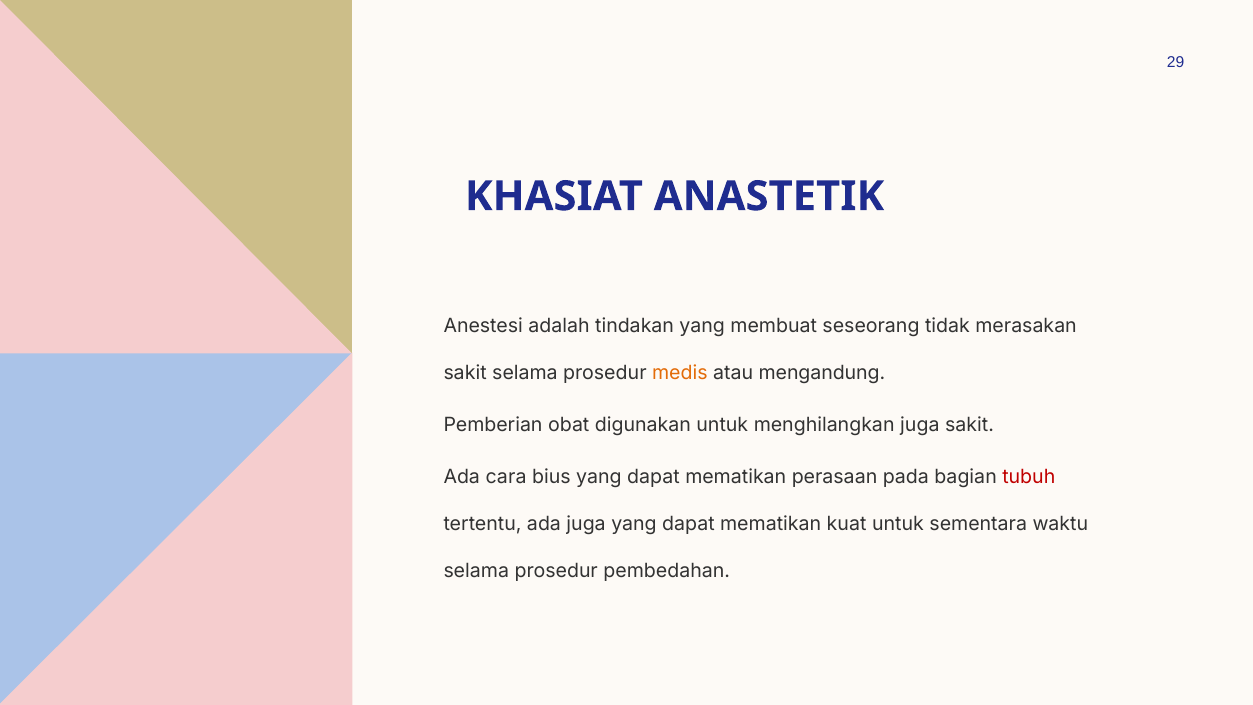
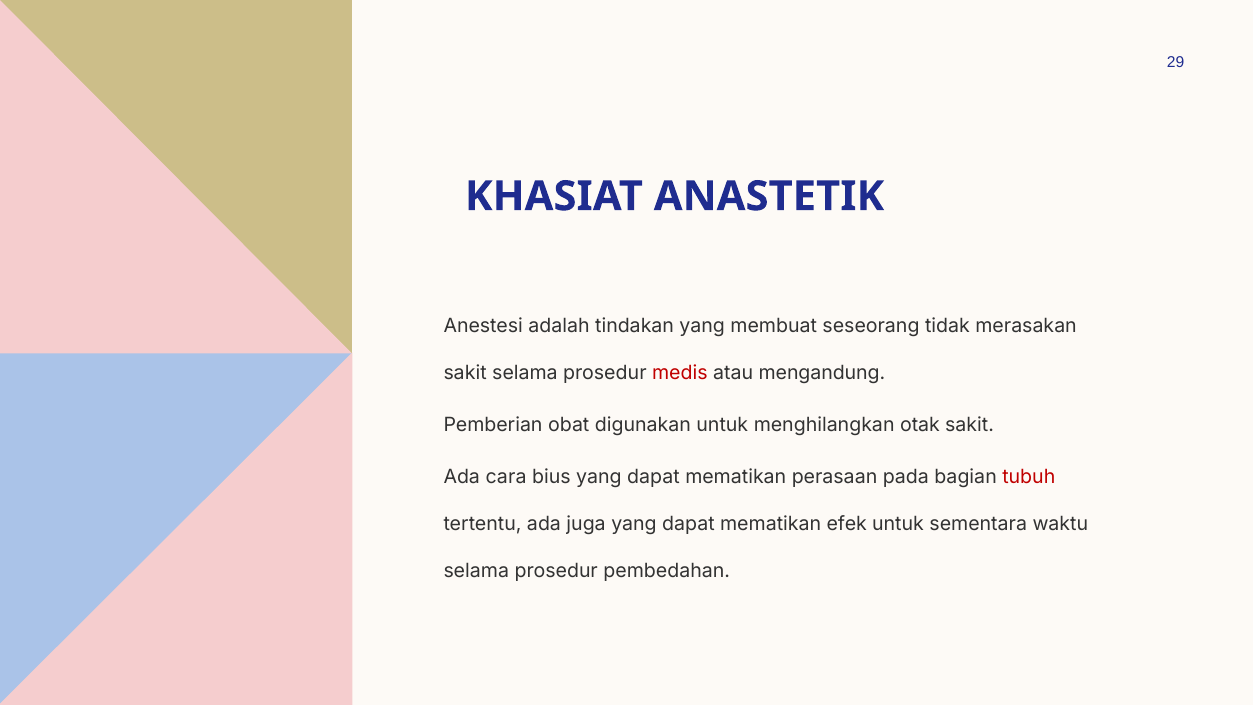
medis colour: orange -> red
menghilangkan juga: juga -> otak
kuat: kuat -> efek
